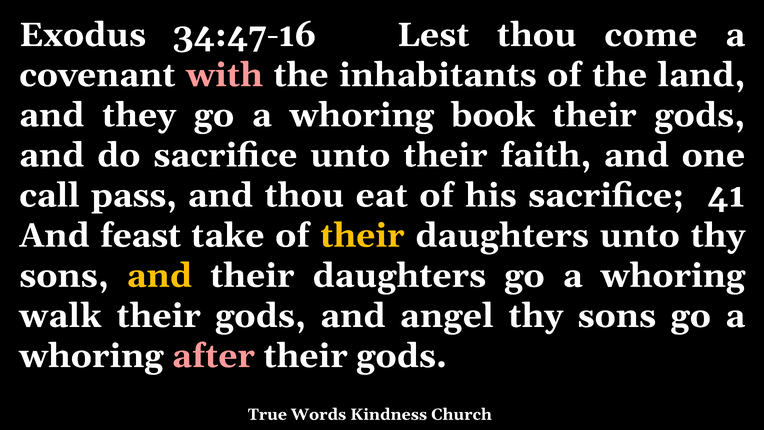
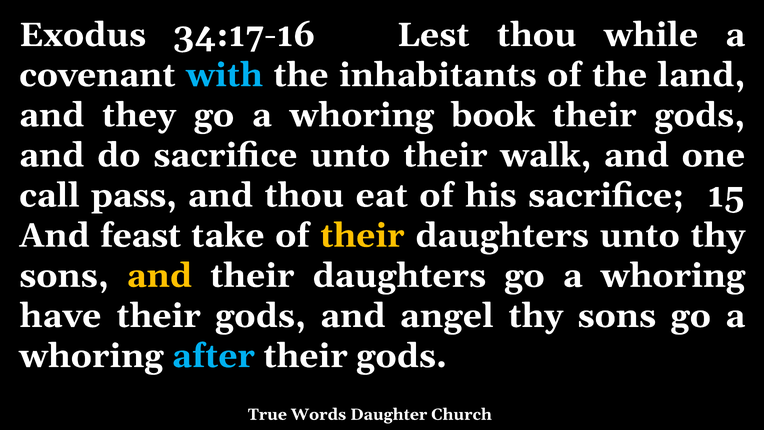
34:47-16: 34:47-16 -> 34:17-16
come: come -> while
with colour: pink -> light blue
faith: faith -> walk
41: 41 -> 15
walk: walk -> have
after colour: pink -> light blue
Kindness: Kindness -> Daughter
